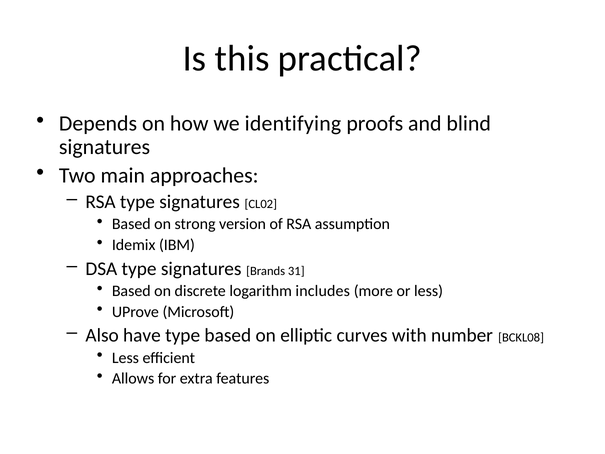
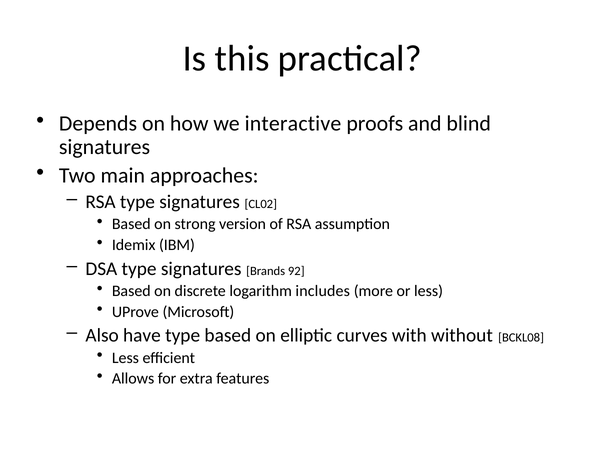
identifying: identifying -> interactive
31: 31 -> 92
number: number -> without
